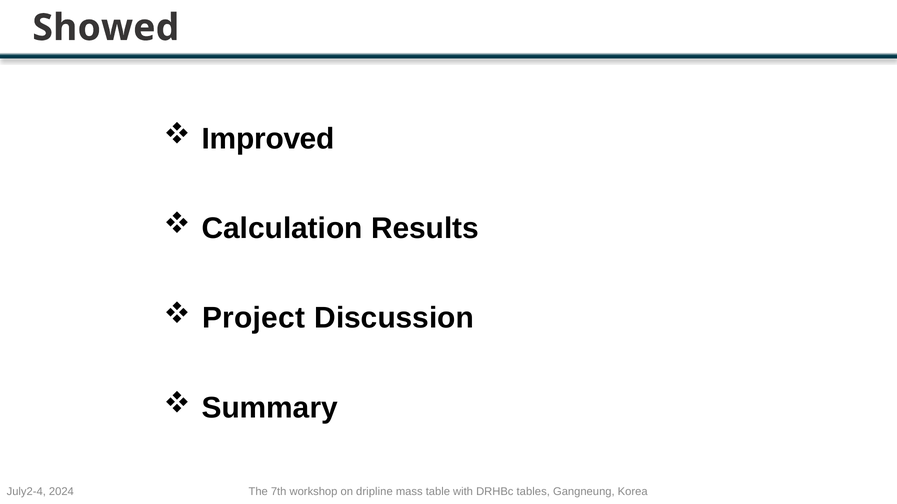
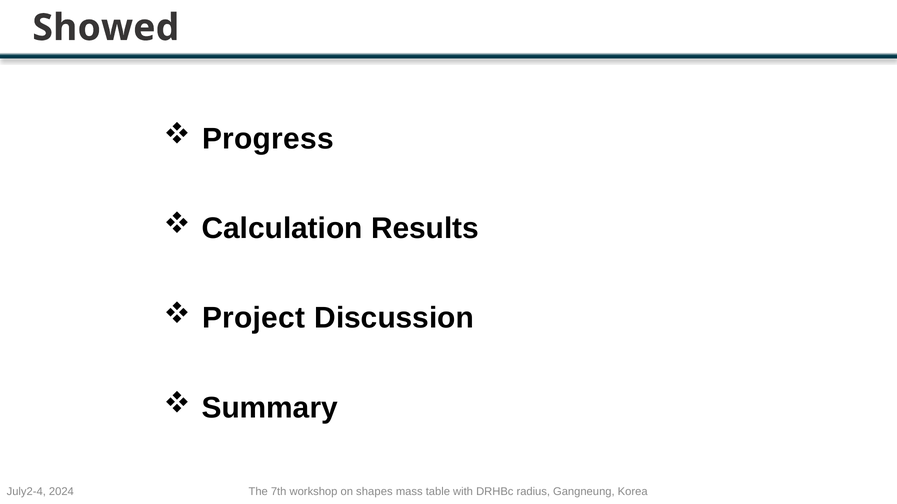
Improved: Improved -> Progress
dripline: dripline -> shapes
tables: tables -> radius
